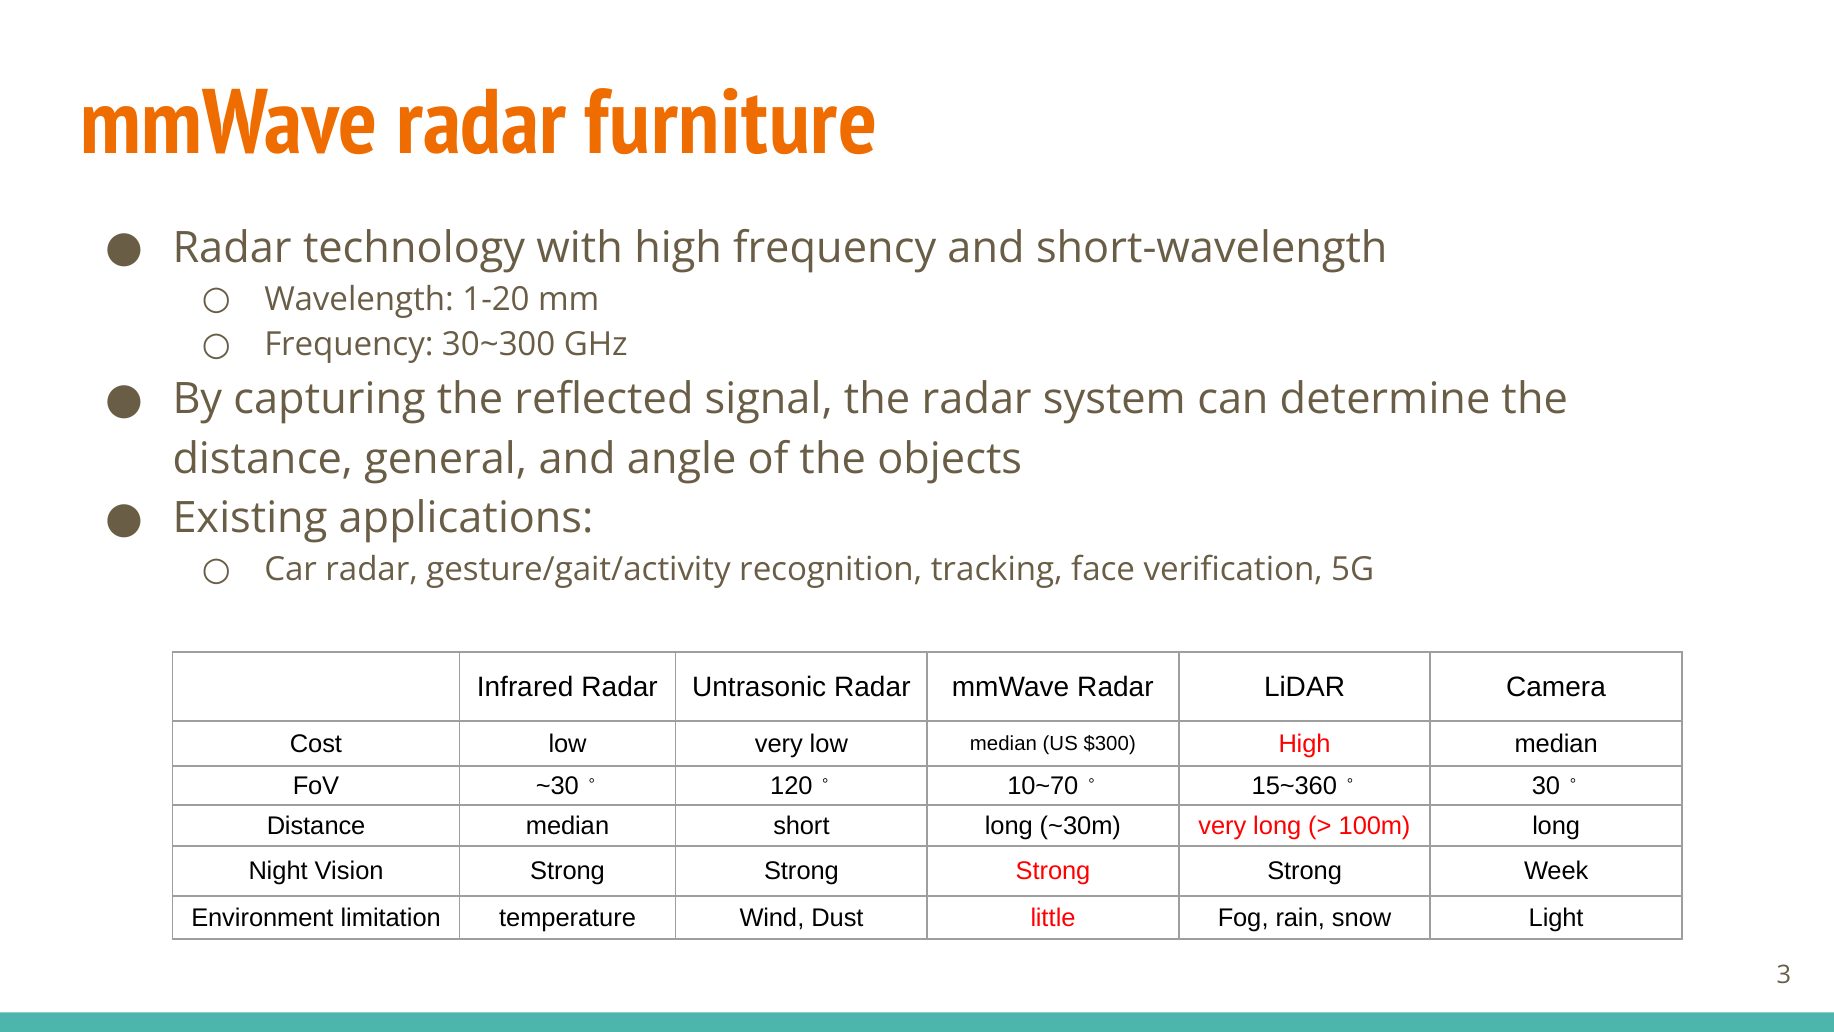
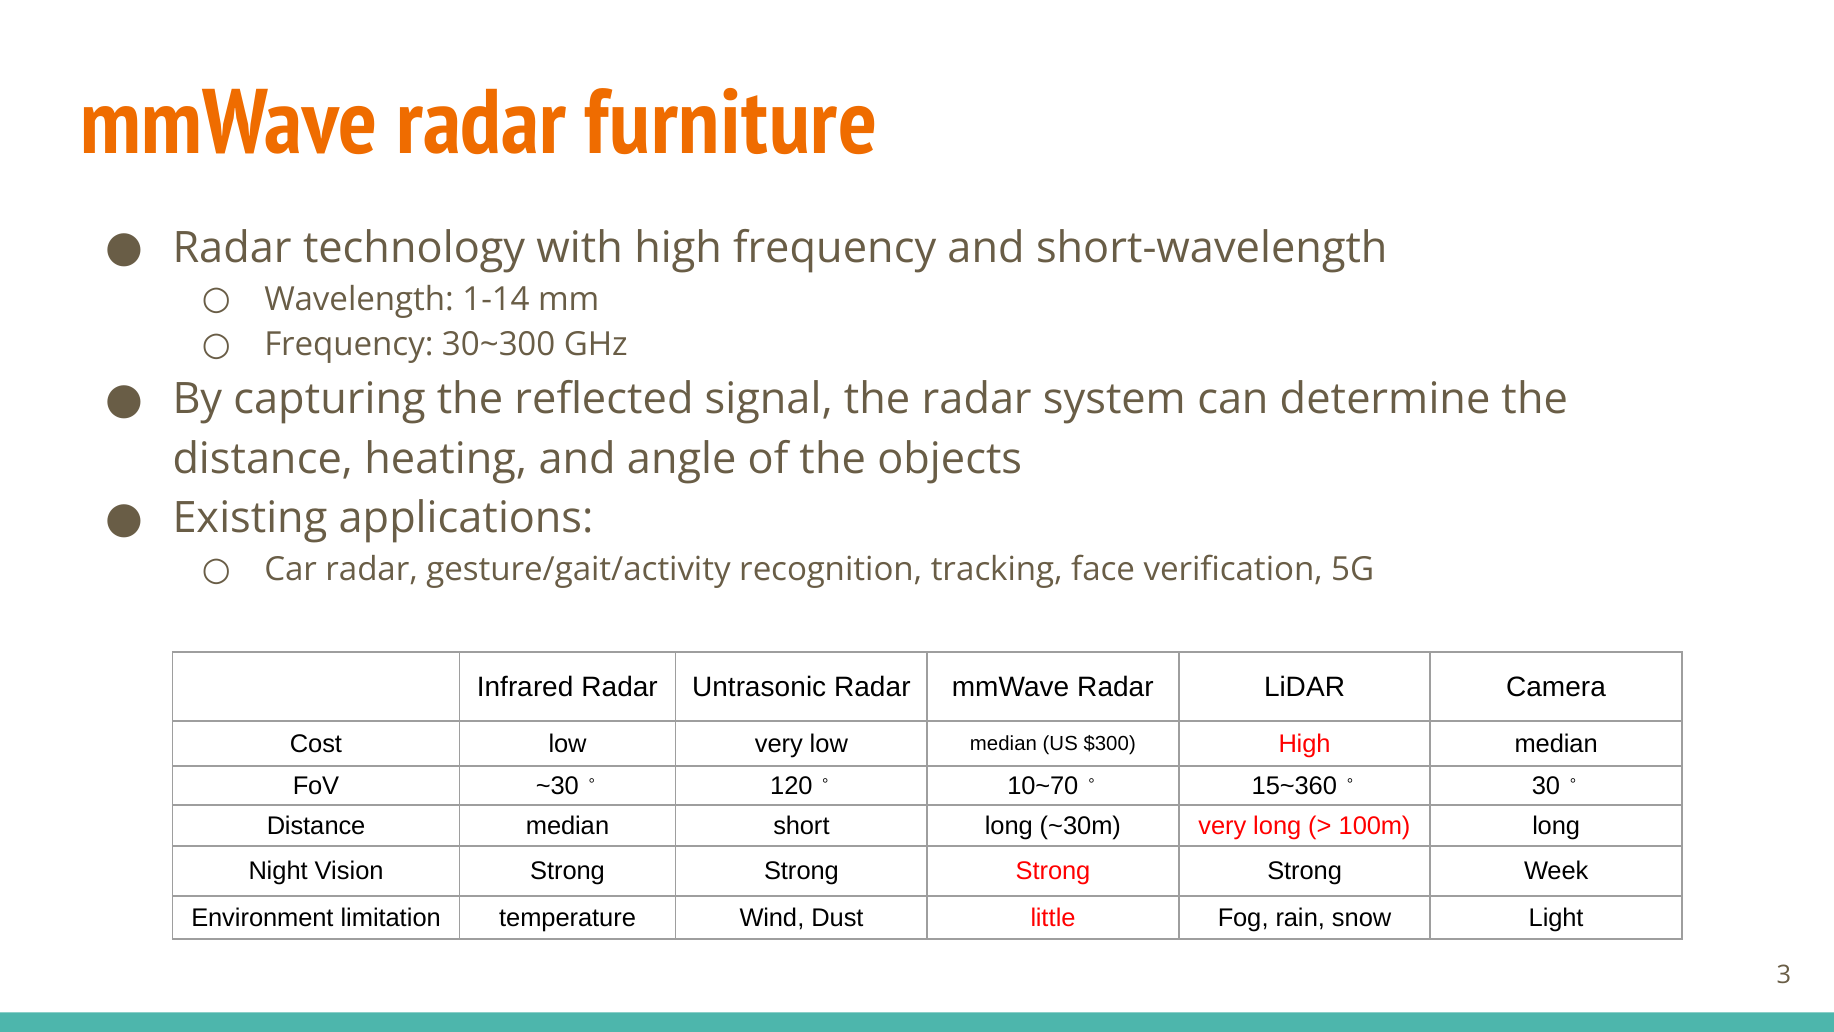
1-20: 1-20 -> 1-14
general: general -> heating
